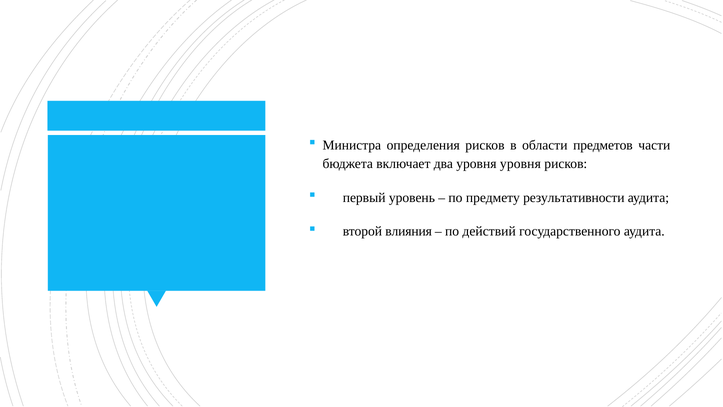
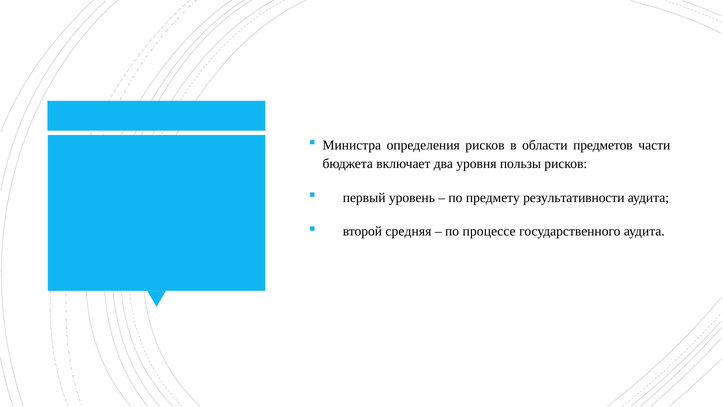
уровня уровня: уровня -> пользы
влияния: влияния -> средняя
действий: действий -> процессе
